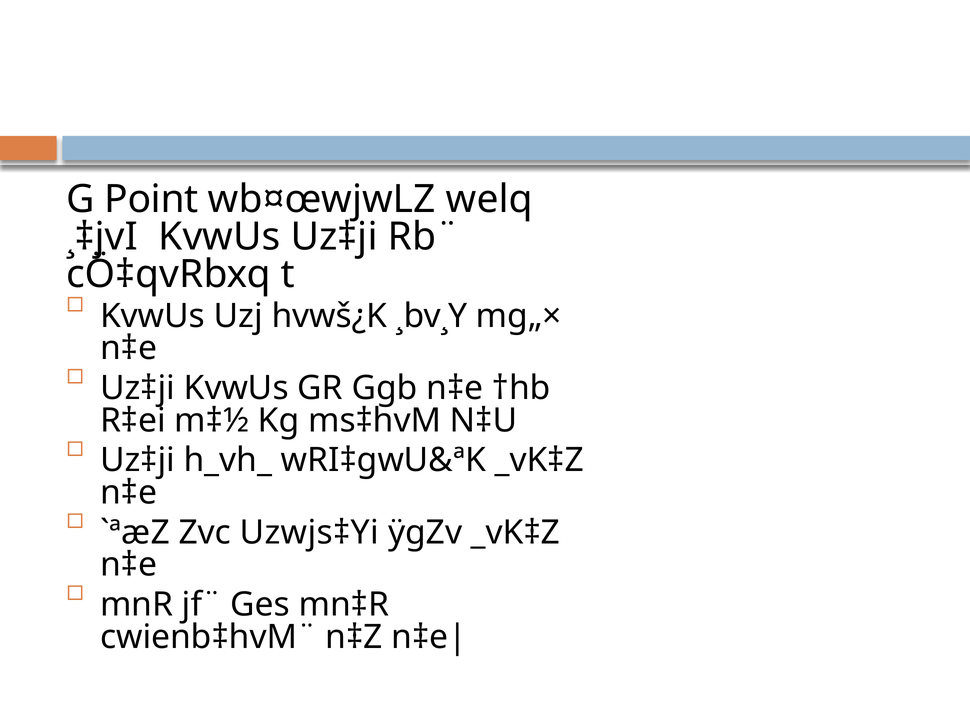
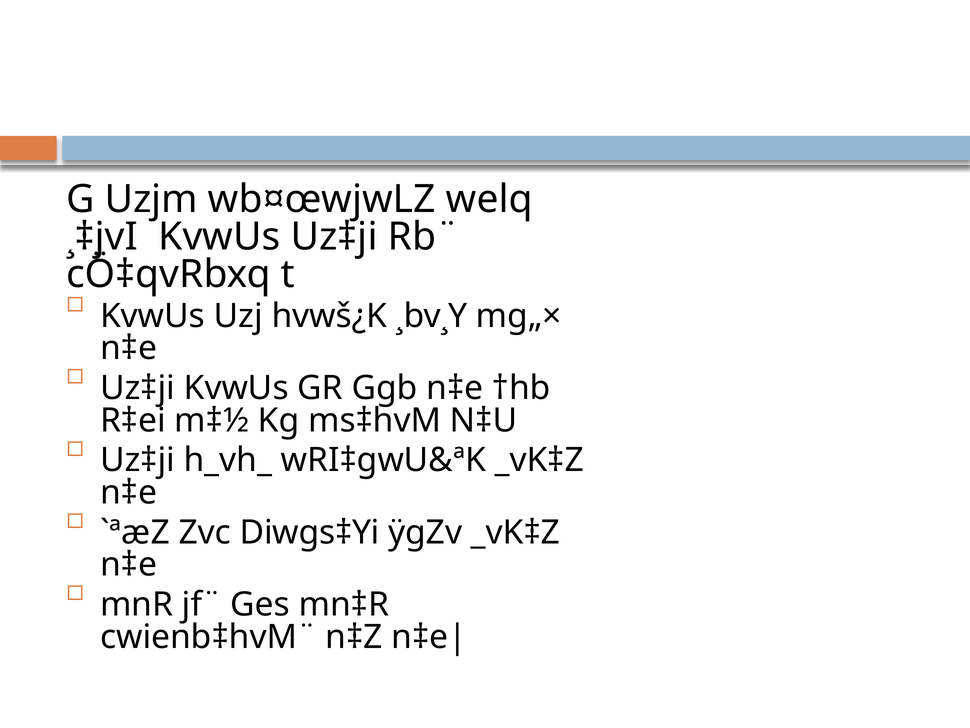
Point: Point -> Uzjm
Uzwjs‡Yi: Uzwjs‡Yi -> Diwgs‡Yi
